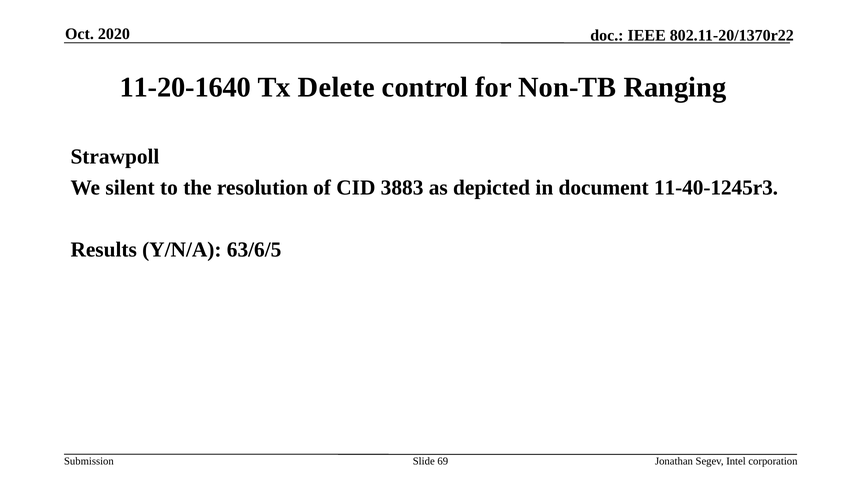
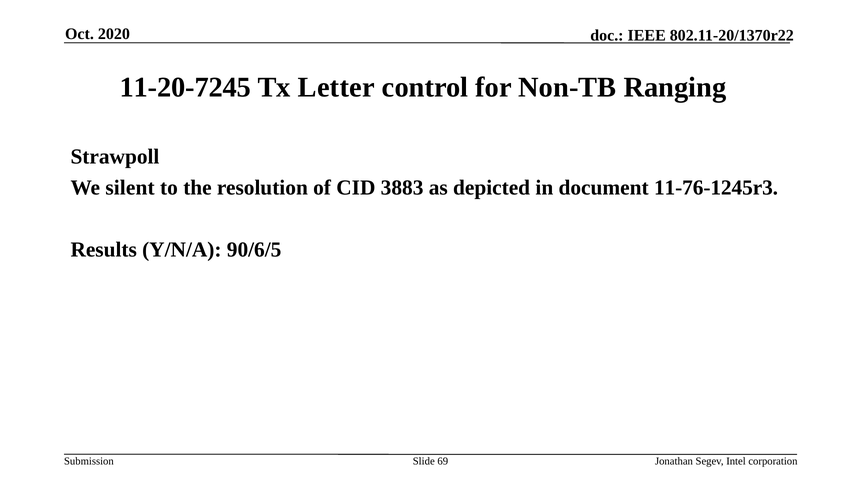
11-20-1640: 11-20-1640 -> 11-20-7245
Delete: Delete -> Letter
11-40-1245r3: 11-40-1245r3 -> 11-76-1245r3
63/6/5: 63/6/5 -> 90/6/5
